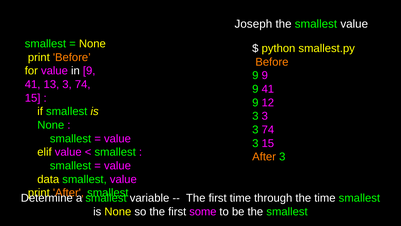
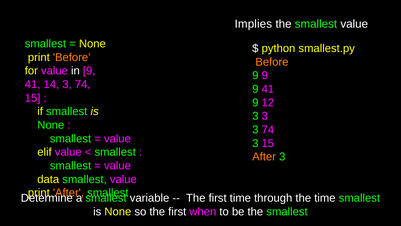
Joseph: Joseph -> Implies
13: 13 -> 14
some: some -> when
